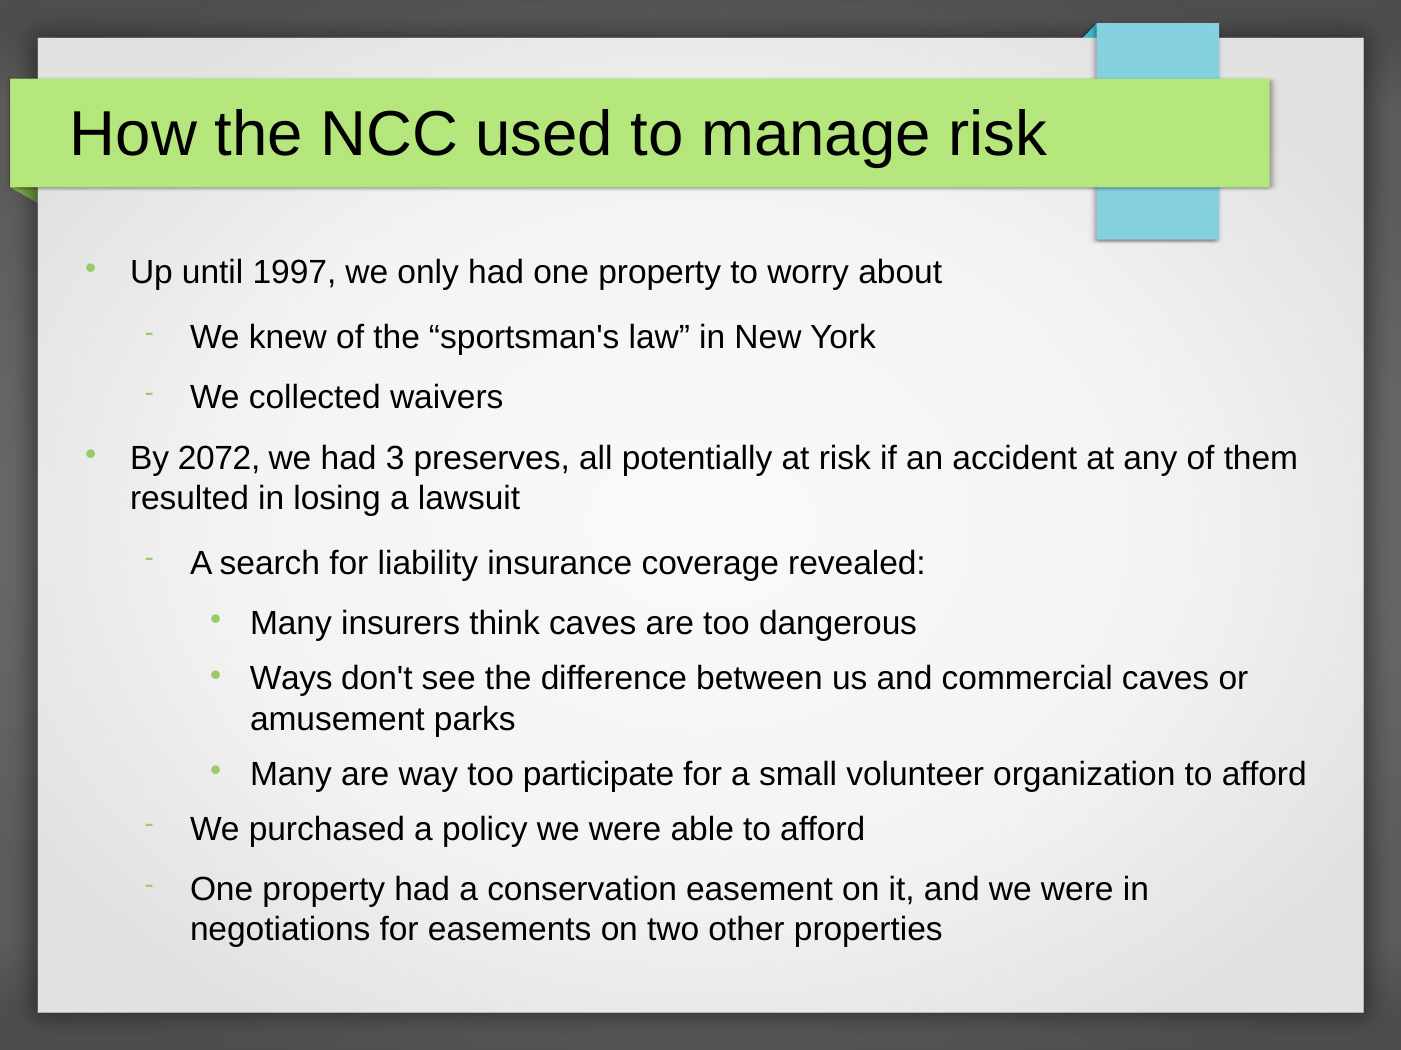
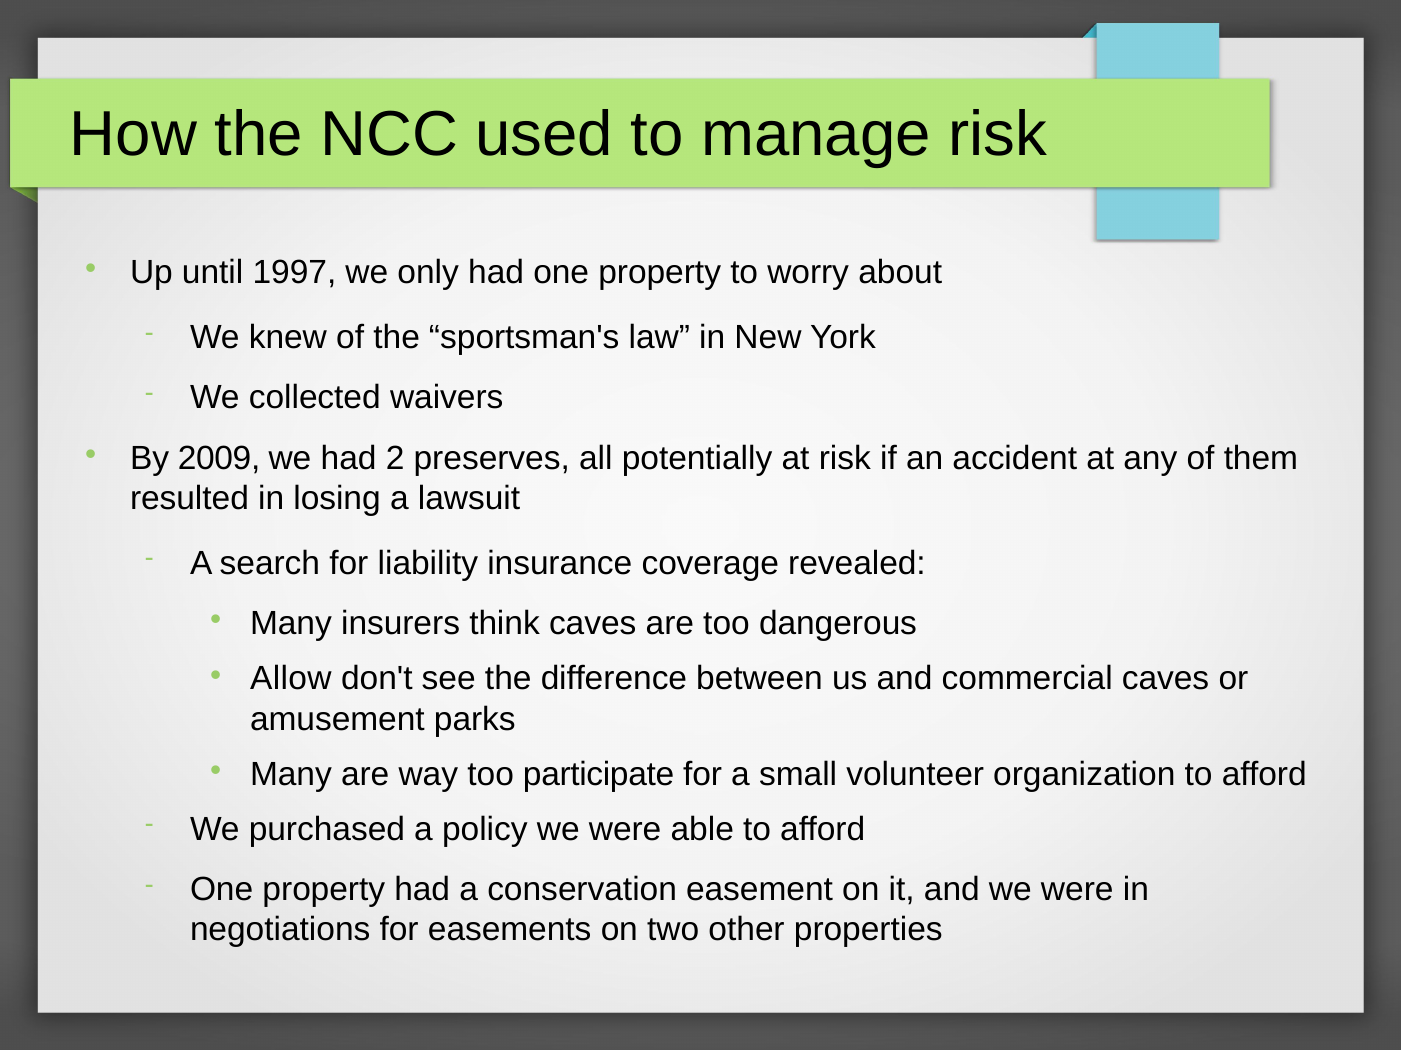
2072: 2072 -> 2009
3: 3 -> 2
Ways: Ways -> Allow
